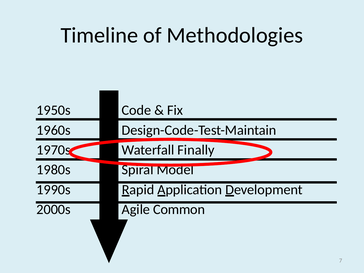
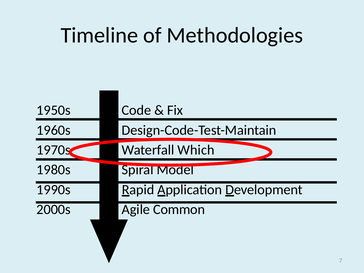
Finally: Finally -> Which
